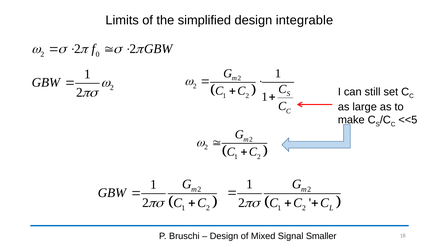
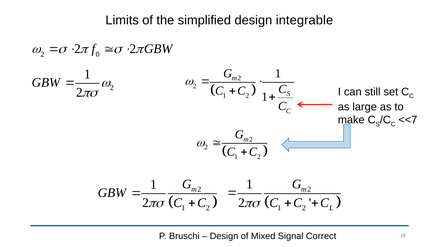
<<5: <<5 -> <<7
Smaller: Smaller -> Correct
